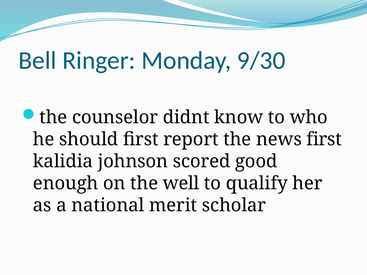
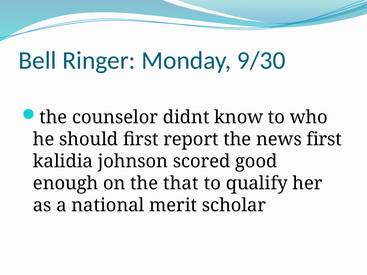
well: well -> that
